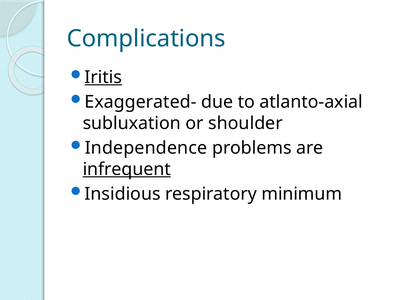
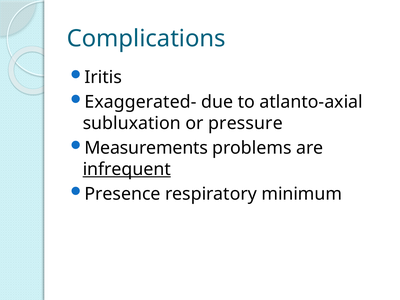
Iritis underline: present -> none
shoulder: shoulder -> pressure
Independence: Independence -> Measurements
Insidious: Insidious -> Presence
